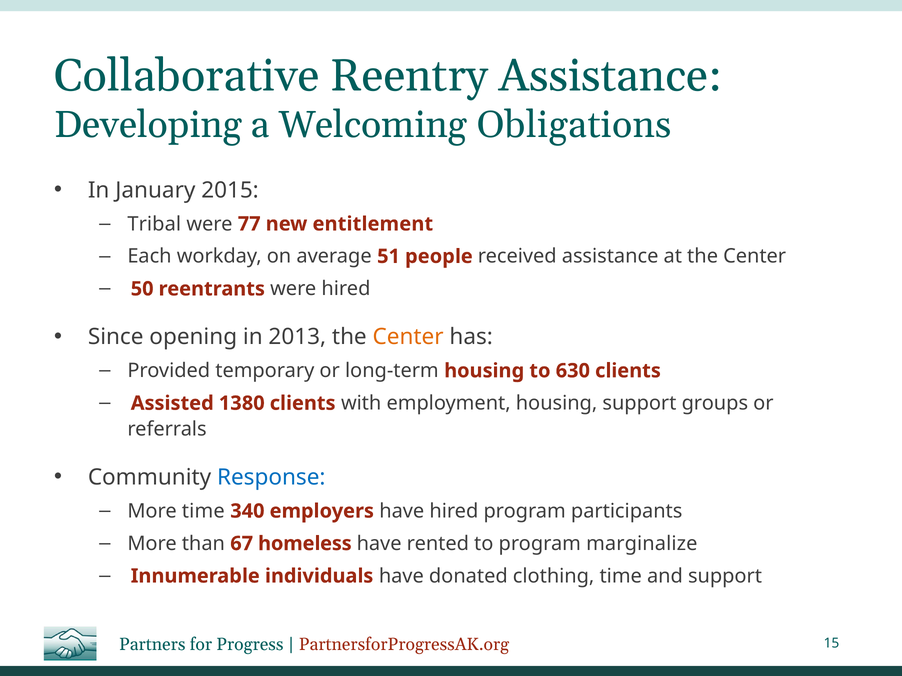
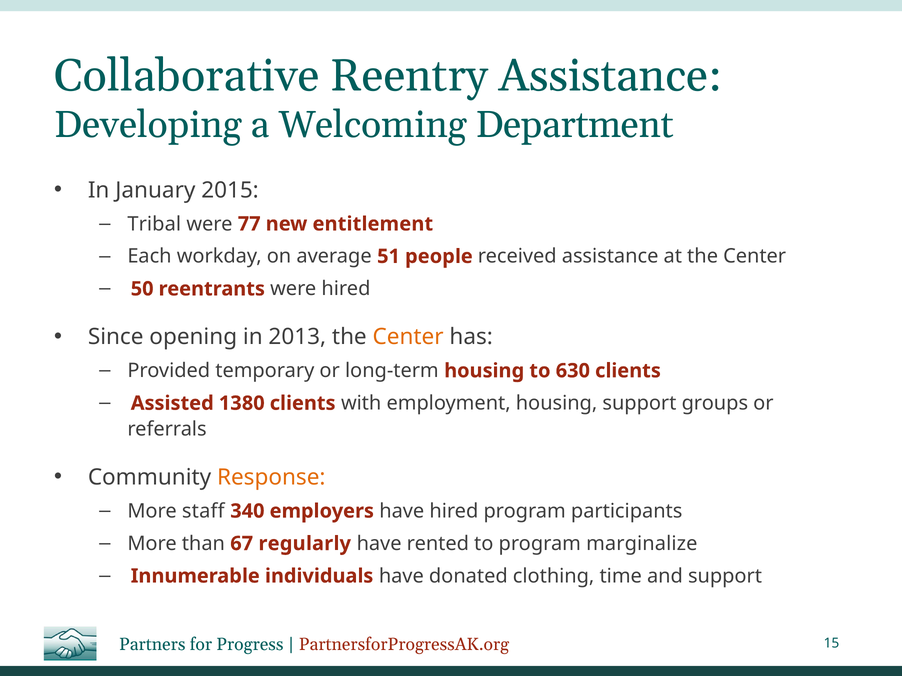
Obligations: Obligations -> Department
Response colour: blue -> orange
More time: time -> staff
homeless: homeless -> regularly
